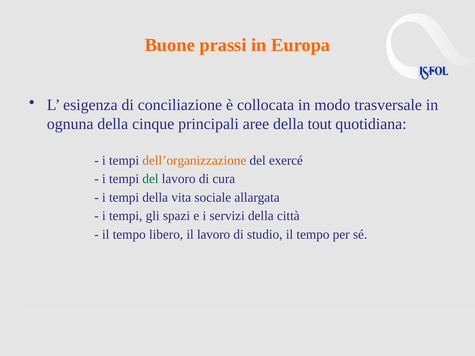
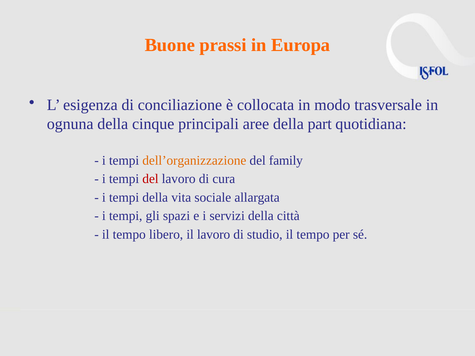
tout: tout -> part
exercé: exercé -> family
del at (150, 179) colour: green -> red
